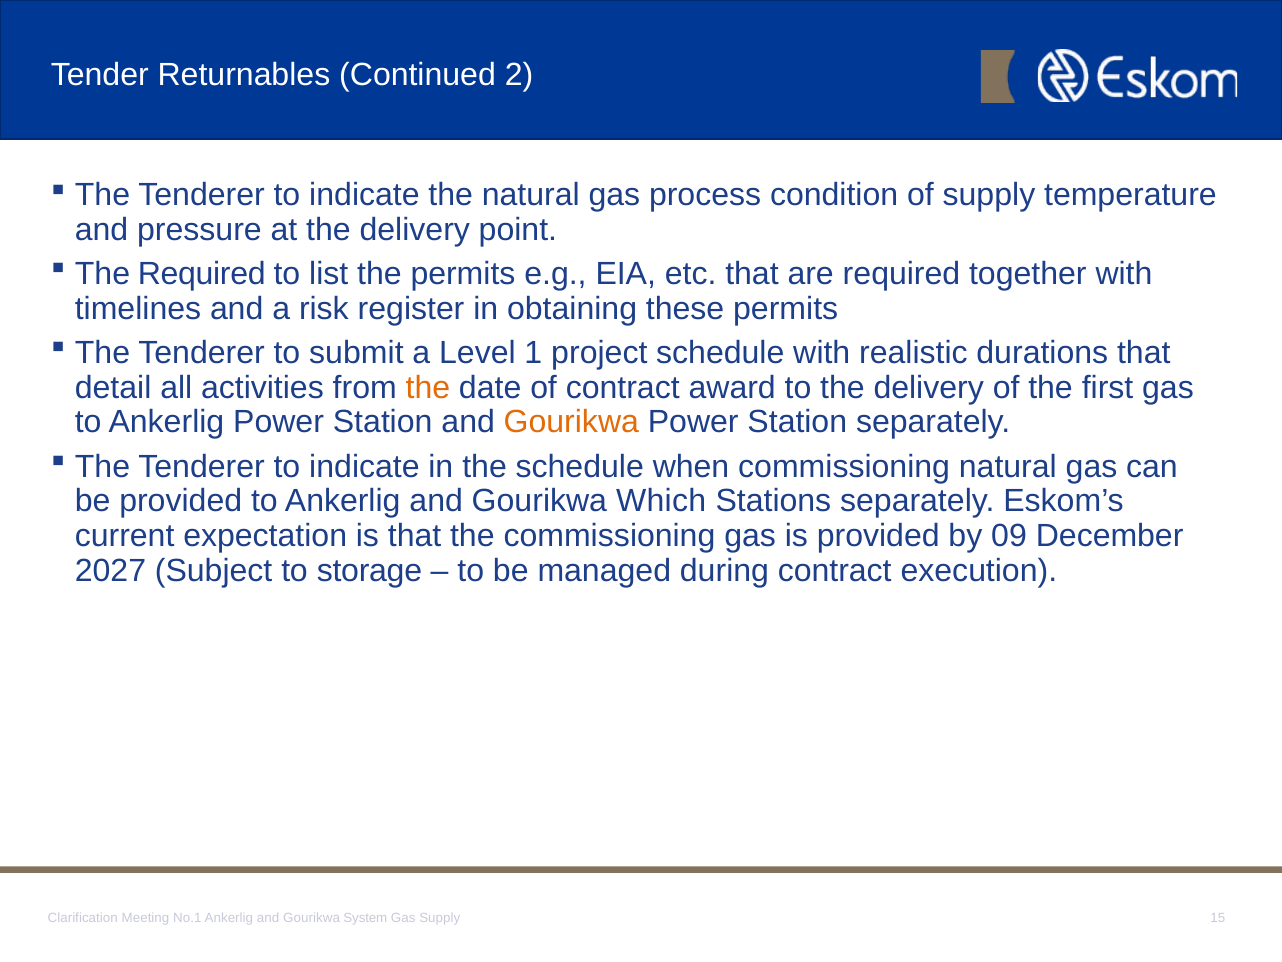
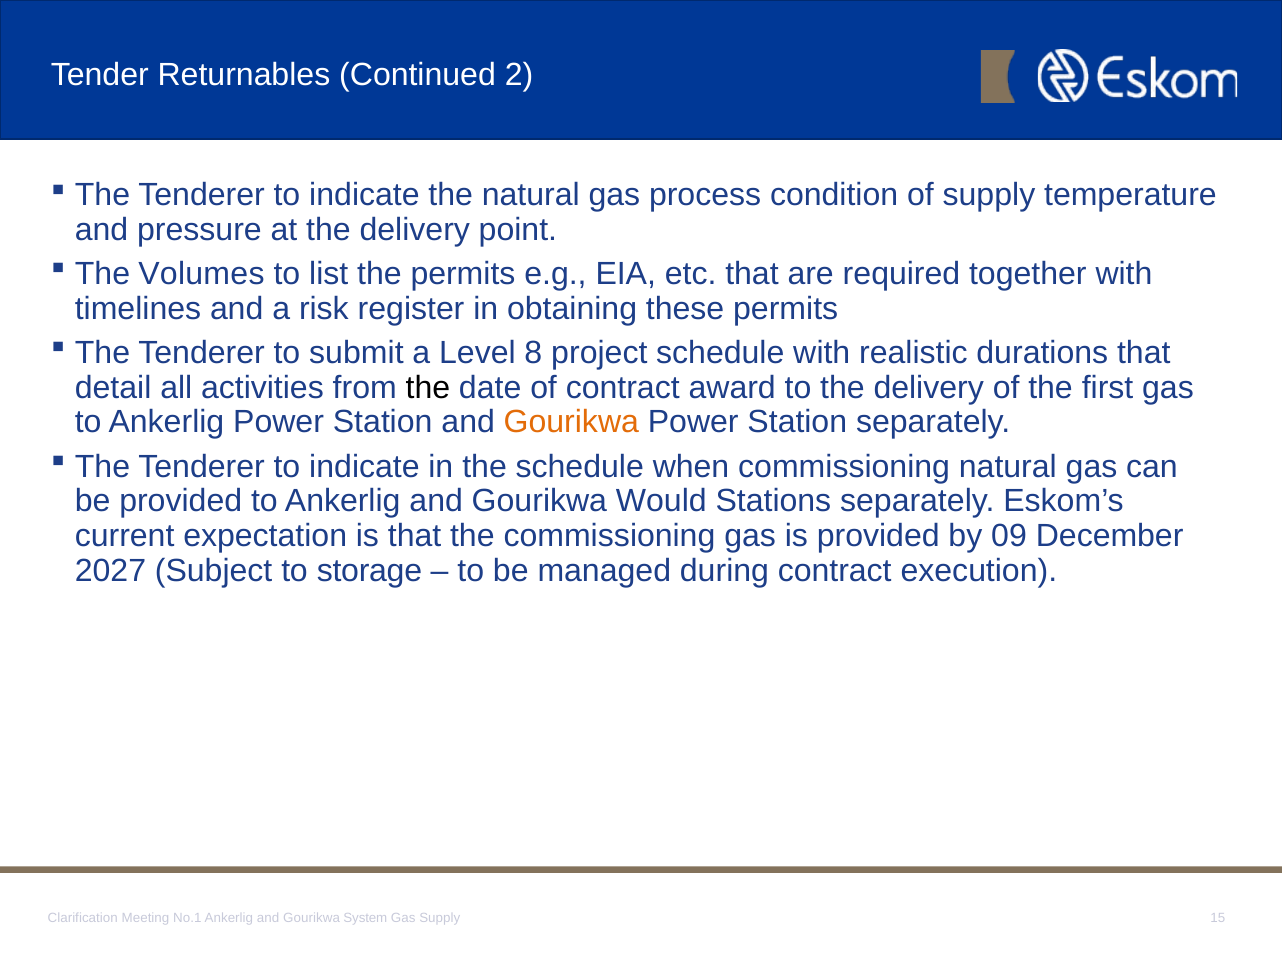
The Required: Required -> Volumes
1: 1 -> 8
the at (428, 388) colour: orange -> black
Which: Which -> Would
